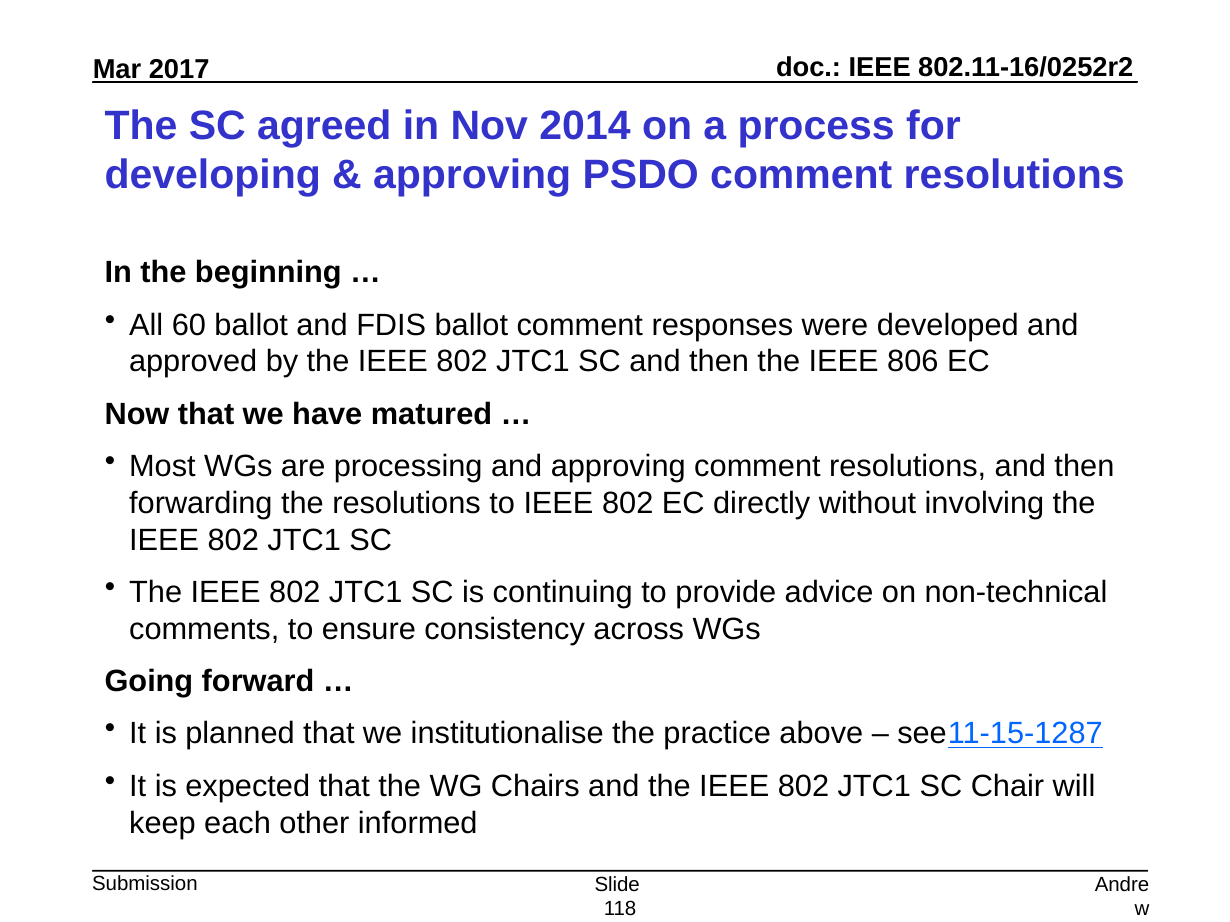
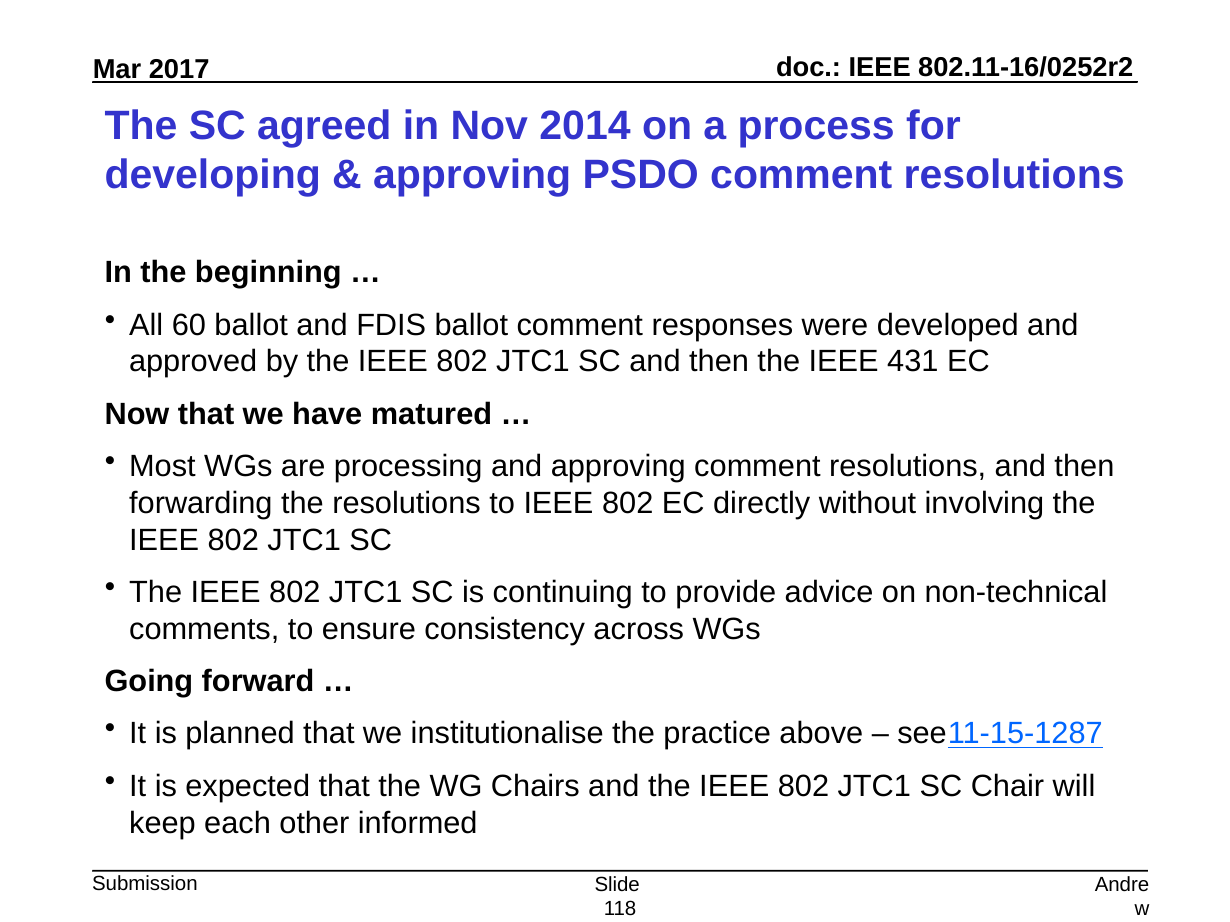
806: 806 -> 431
